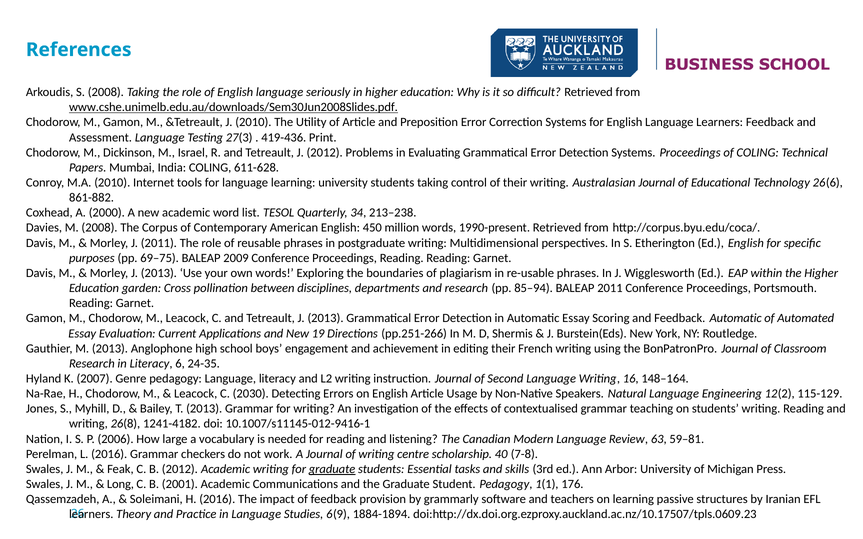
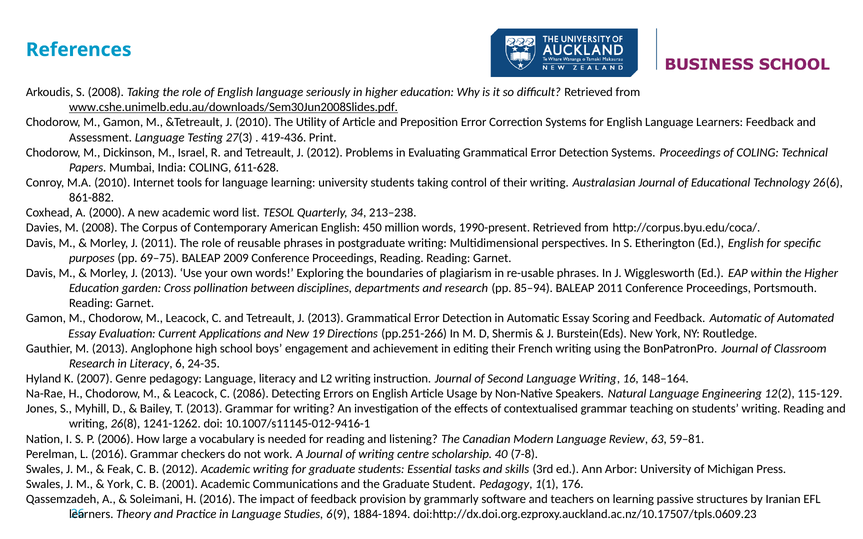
2030: 2030 -> 2086
1241-4182: 1241-4182 -> 1241-1262
graduate at (332, 469) underline: present -> none
Long at (120, 484): Long -> York
